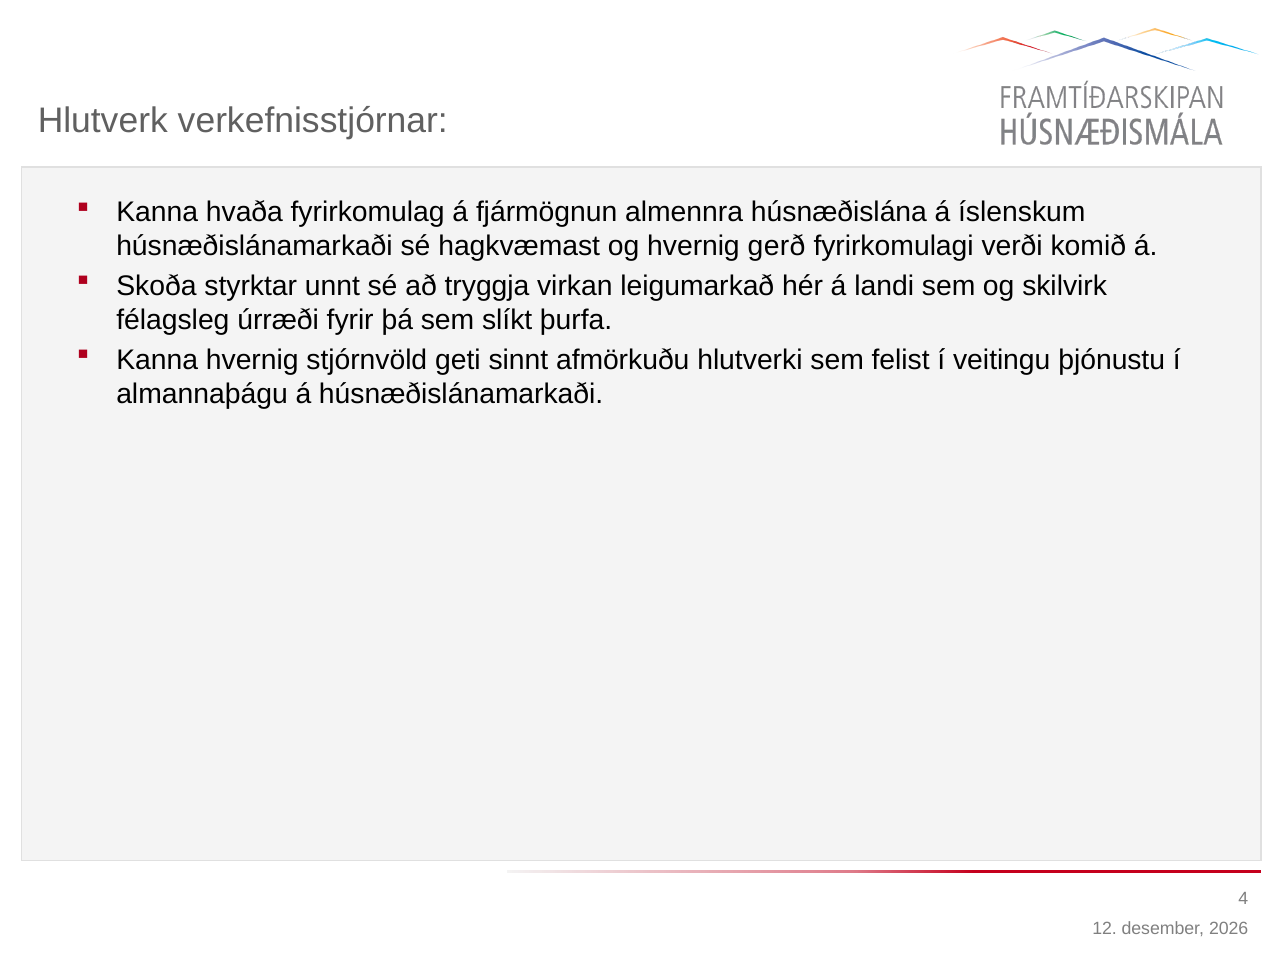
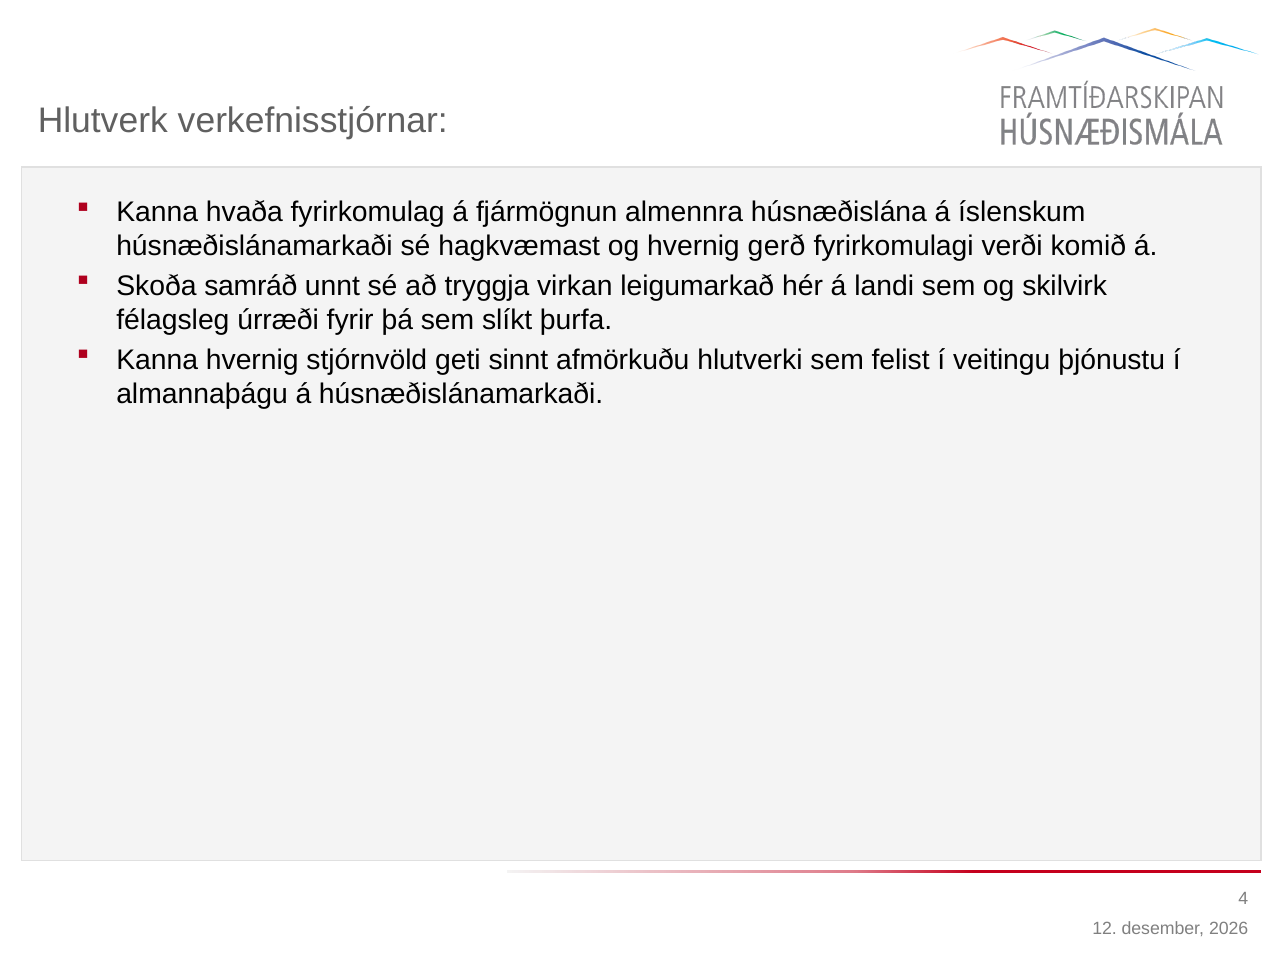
styrktar: styrktar -> samráð
